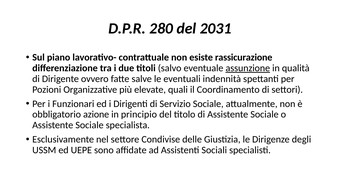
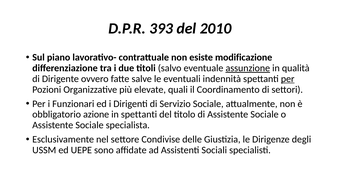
280: 280 -> 393
2031: 2031 -> 2010
rassicurazione: rassicurazione -> modificazione
per at (288, 79) underline: none -> present
in principio: principio -> spettanti
